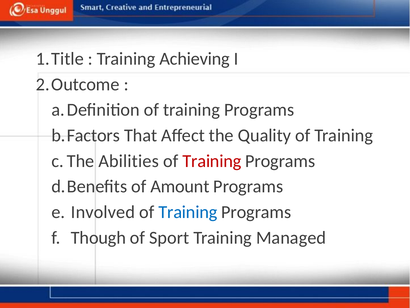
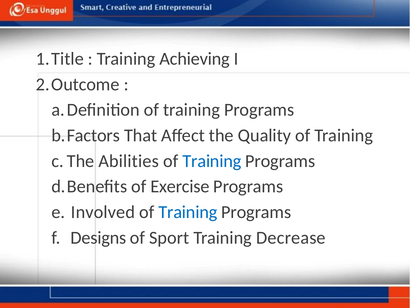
Training at (212, 161) colour: red -> blue
Amount: Amount -> Exercise
Though: Though -> Designs
Managed: Managed -> Decrease
